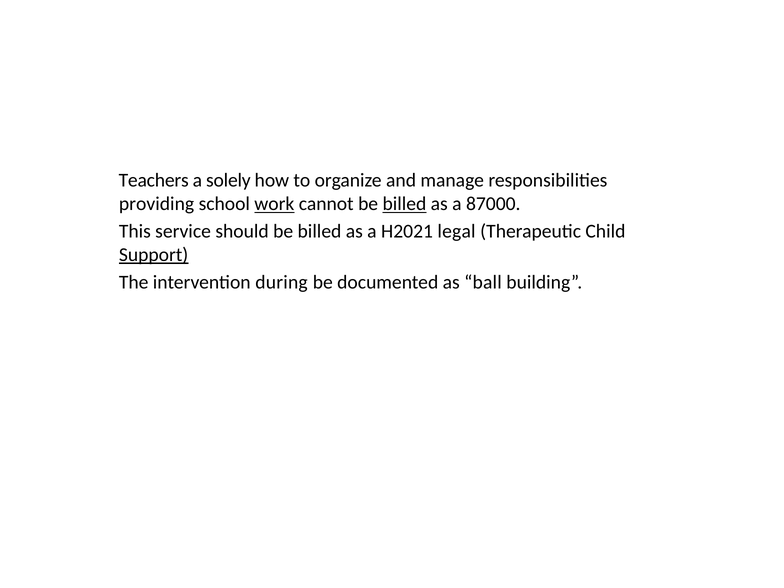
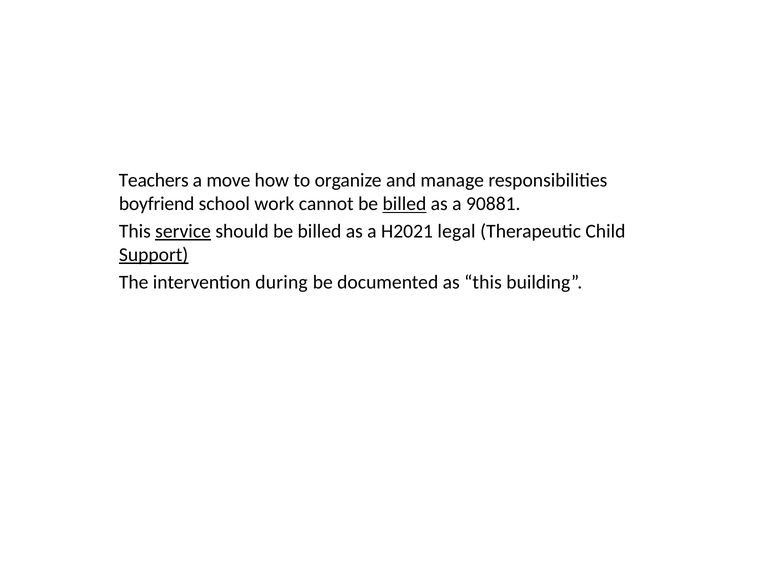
solely: solely -> move
providing: providing -> boyfriend
work underline: present -> none
87000: 87000 -> 90881
service underline: none -> present
as ball: ball -> this
